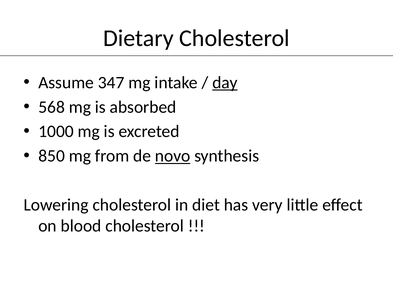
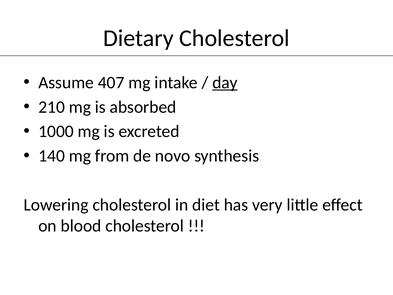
347: 347 -> 407
568: 568 -> 210
850: 850 -> 140
novo underline: present -> none
